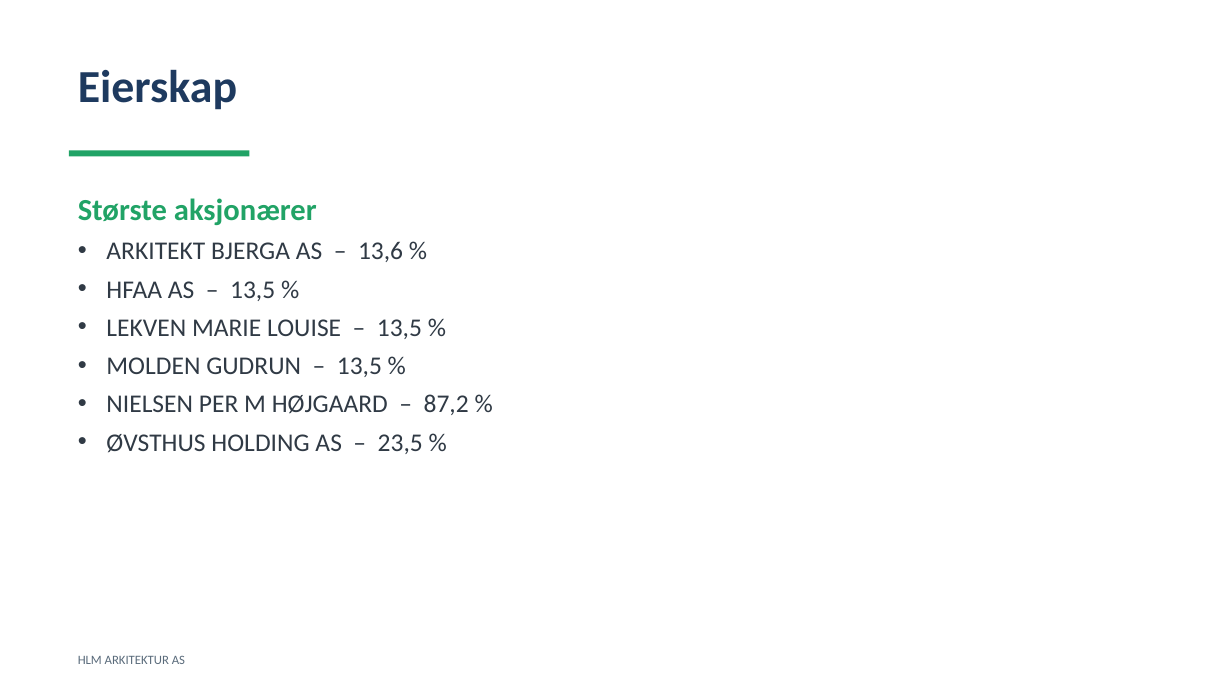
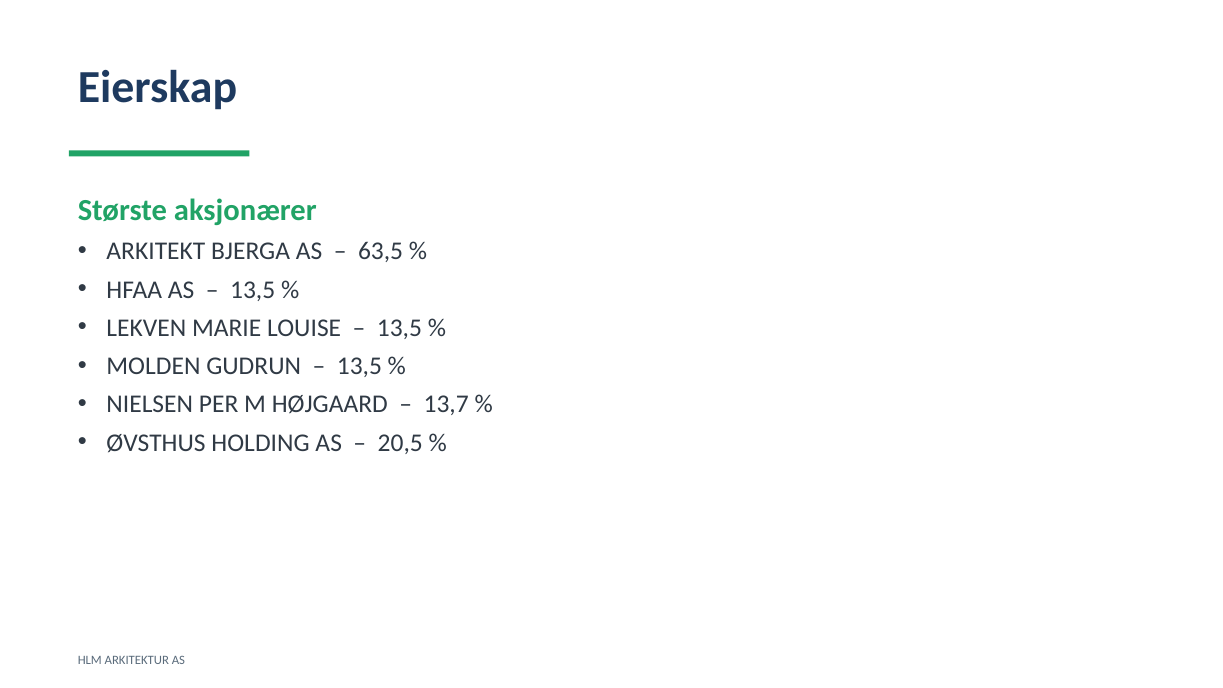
13,6: 13,6 -> 63,5
87,2: 87,2 -> 13,7
23,5: 23,5 -> 20,5
